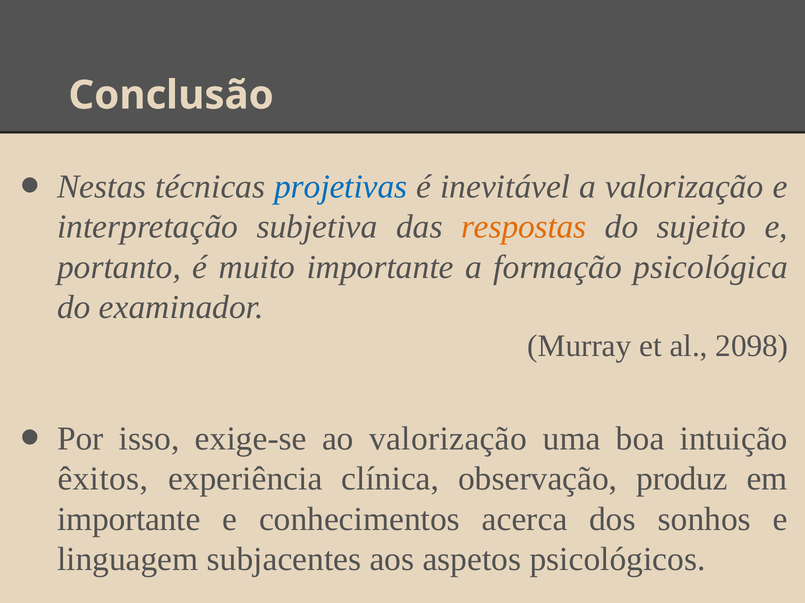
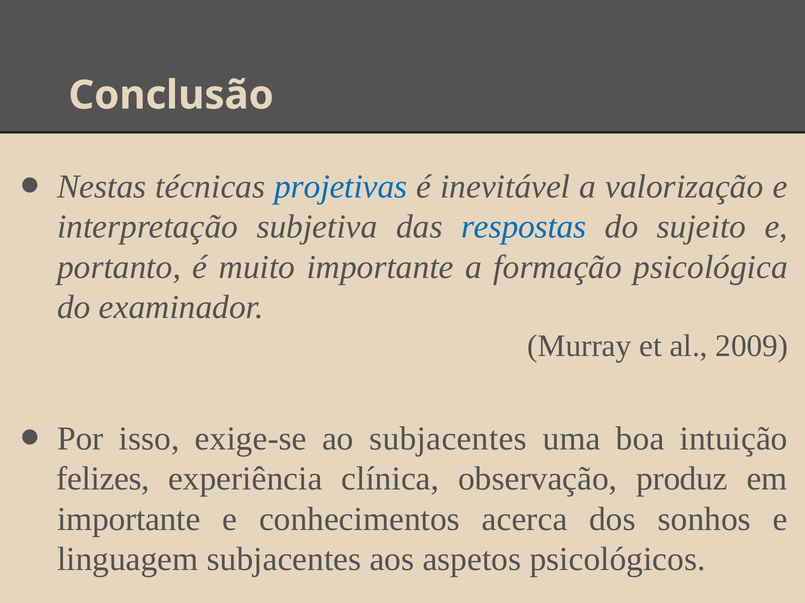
respostas colour: orange -> blue
2098: 2098 -> 2009
ao valorização: valorização -> subjacentes
êxitos: êxitos -> felizes
